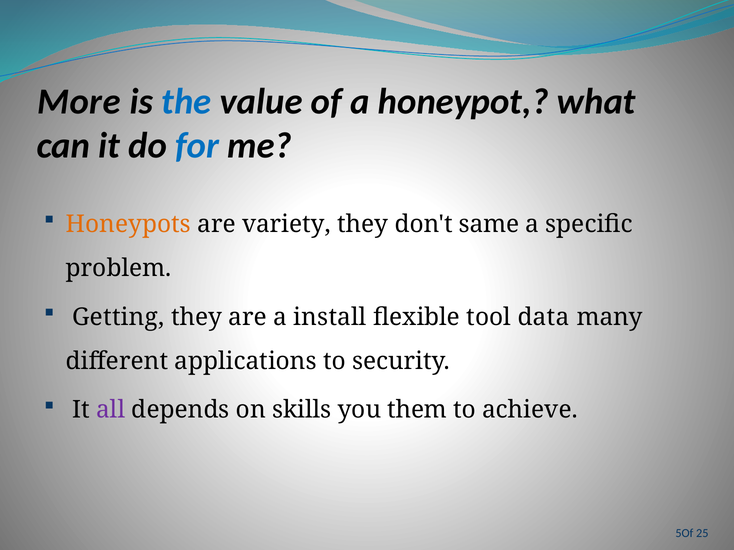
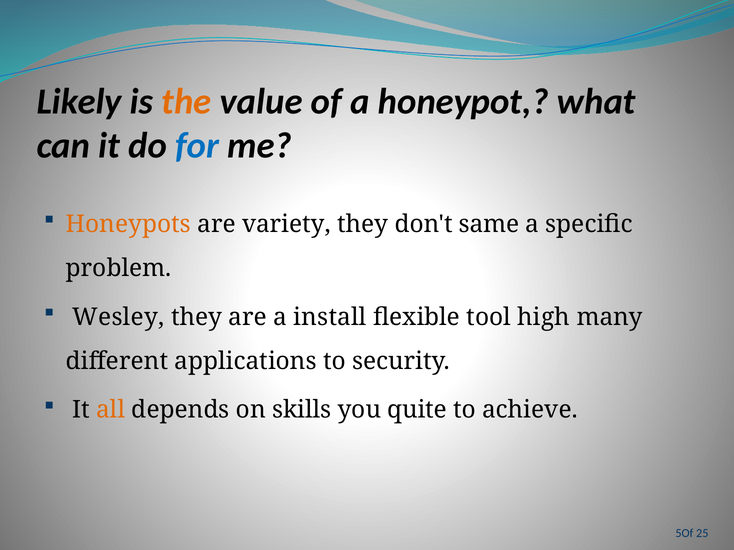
More: More -> Likely
the colour: blue -> orange
Getting: Getting -> Wesley
data: data -> high
all colour: purple -> orange
them: them -> quite
